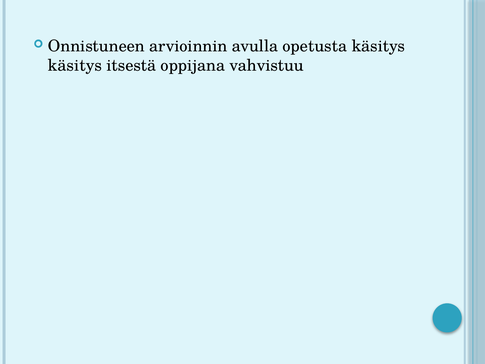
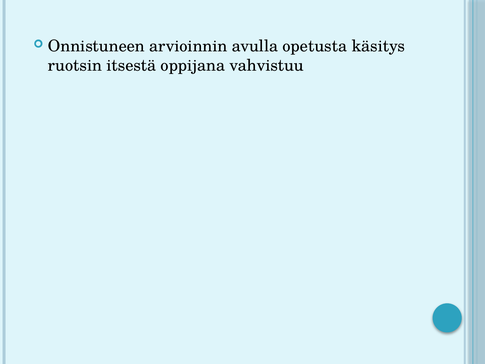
käsitys at (75, 66): käsitys -> ruotsin
